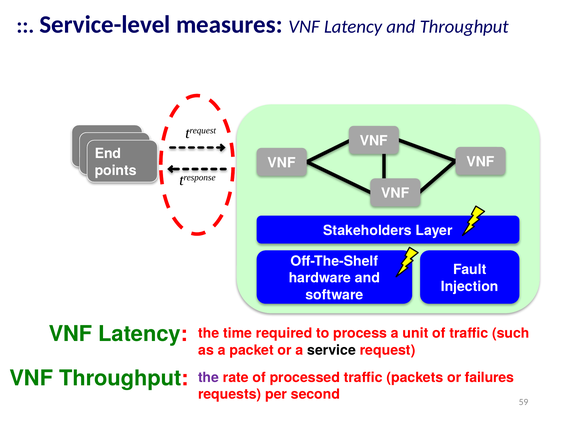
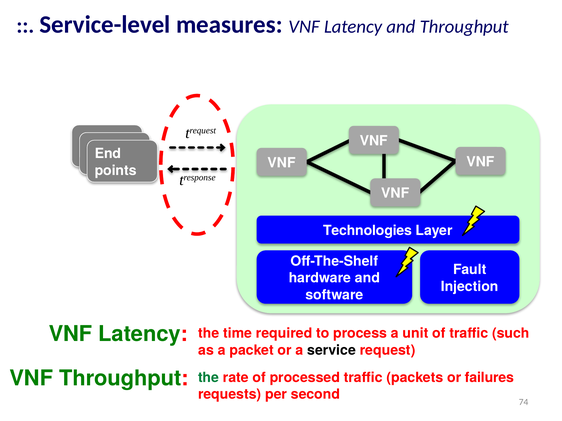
Stakeholders: Stakeholders -> Technologies
the at (209, 378) colour: purple -> green
59: 59 -> 74
